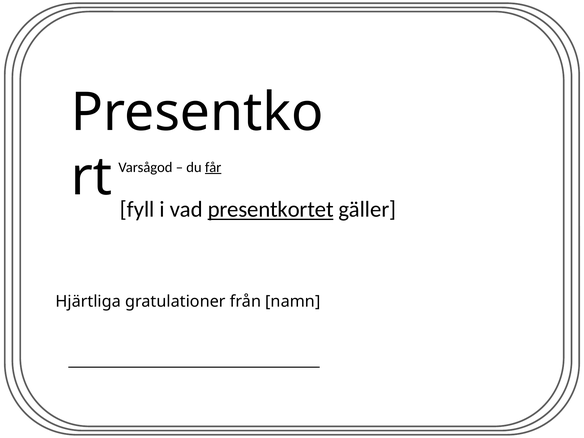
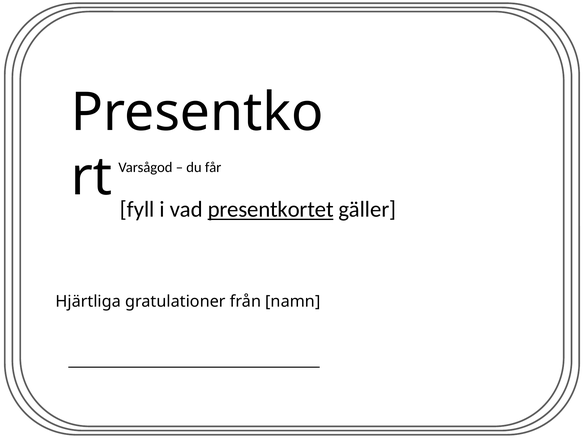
får underline: present -> none
